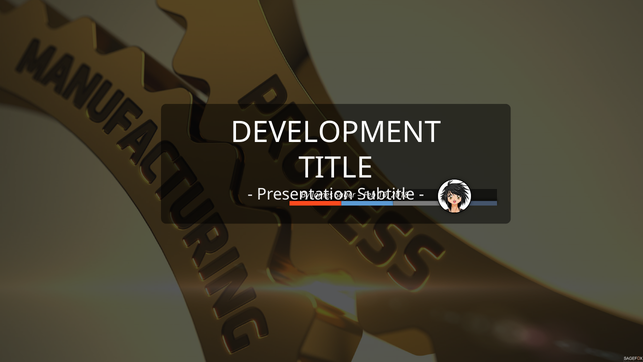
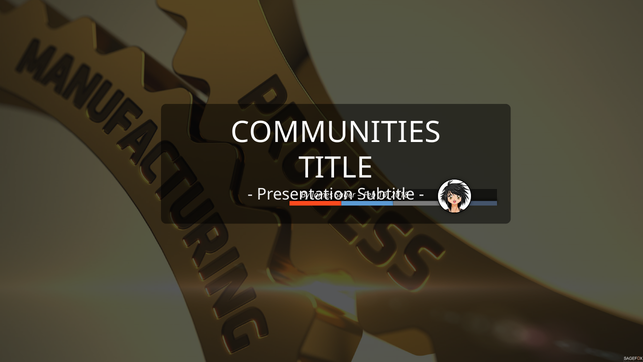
DEVELOPMENT: DEVELOPMENT -> COMMUNITIES
